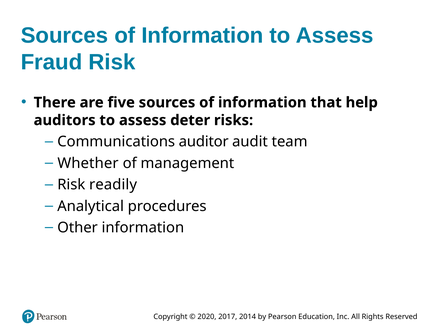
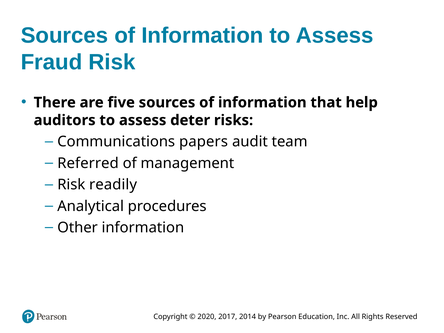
auditor: auditor -> papers
Whether: Whether -> Referred
